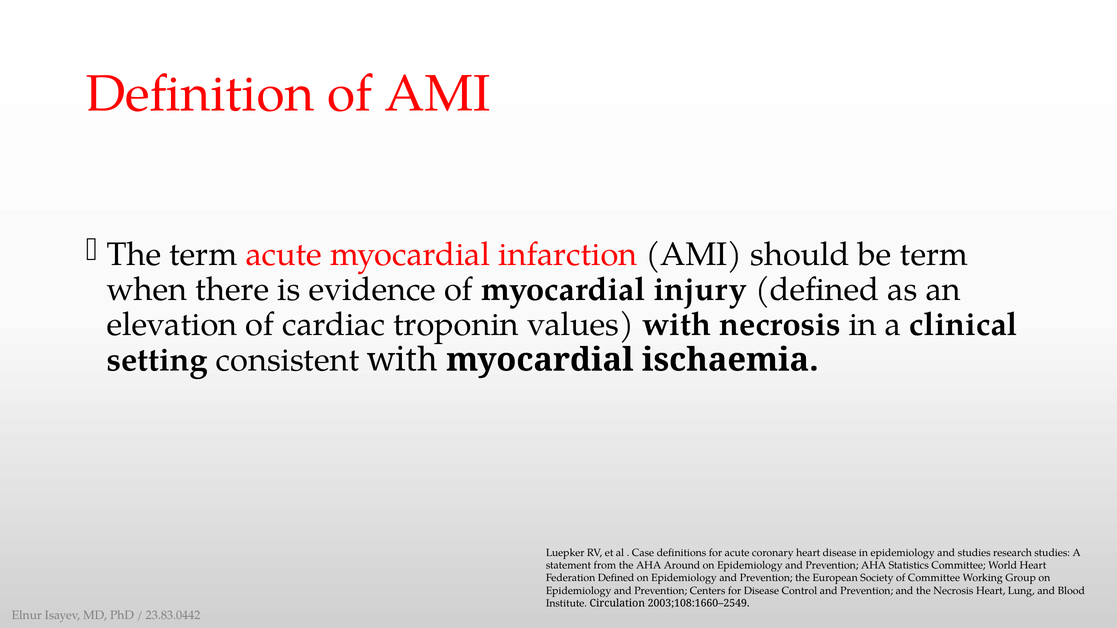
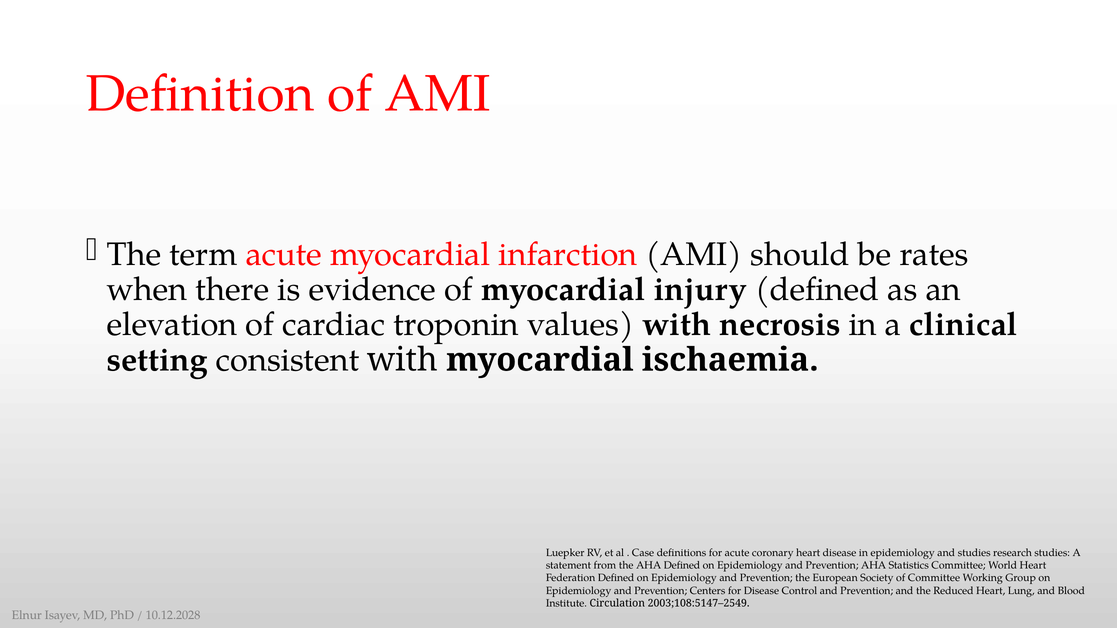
be term: term -> rates
AHA Around: Around -> Defined
the Necrosis: Necrosis -> Reduced
2003;108:1660–2549: 2003;108:1660–2549 -> 2003;108:5147–2549
23.83.0442: 23.83.0442 -> 10.12.2028
